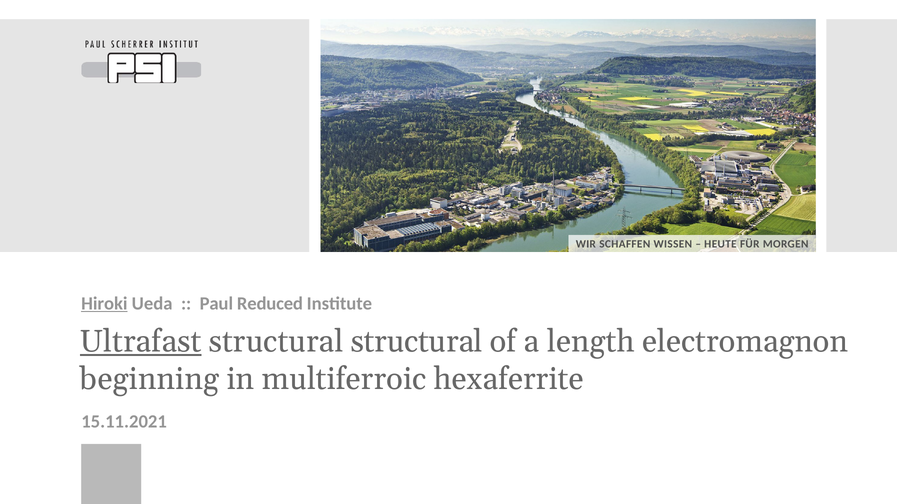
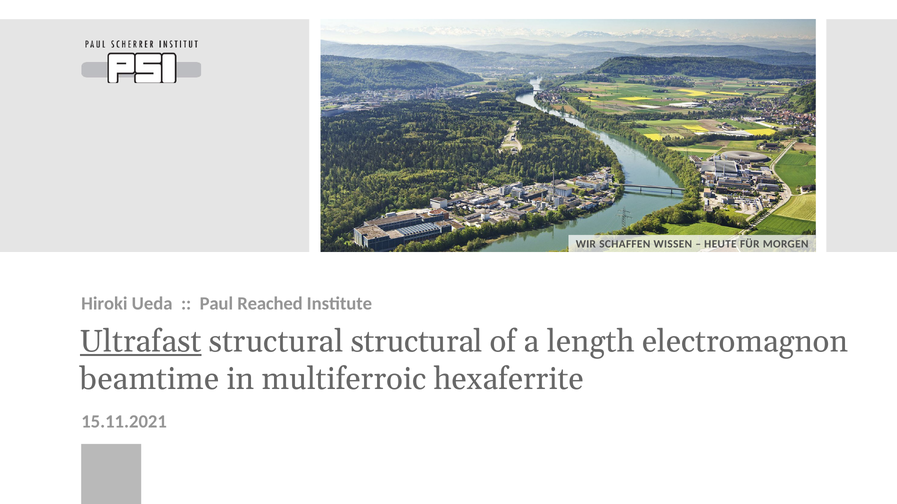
Hiroki underline: present -> none
Reduced: Reduced -> Reached
beginning: beginning -> beamtime
